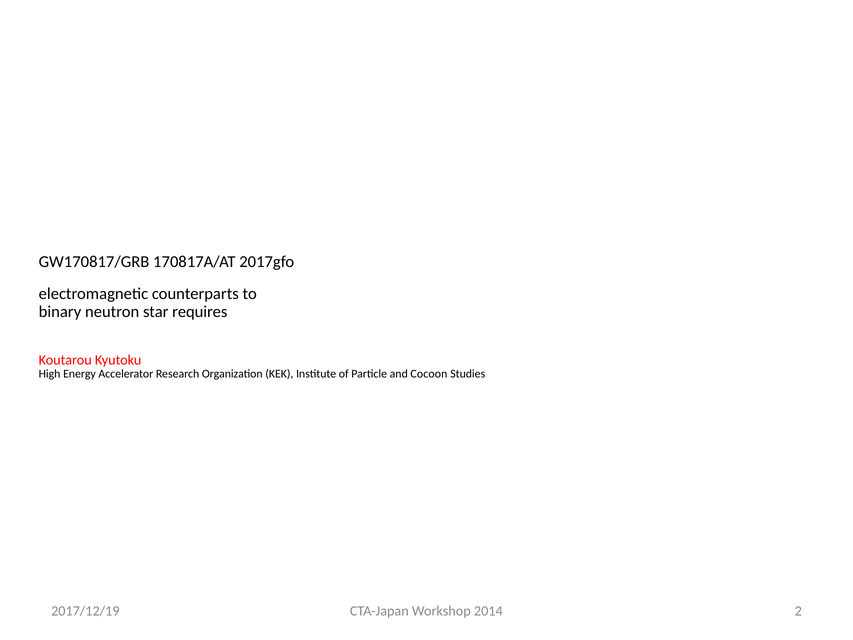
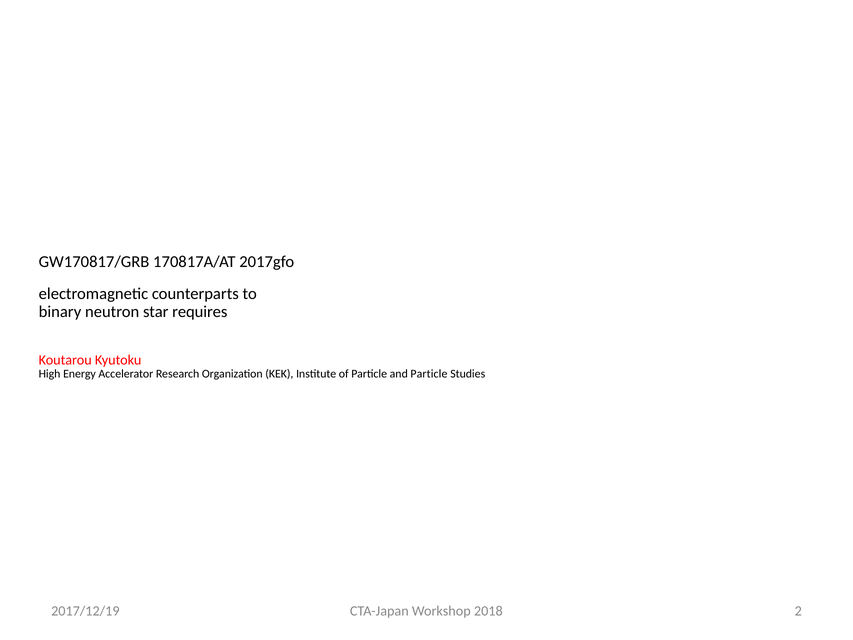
and Cocoon: Cocoon -> Particle
2014: 2014 -> 2018
